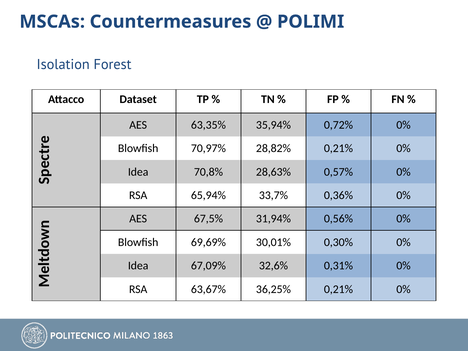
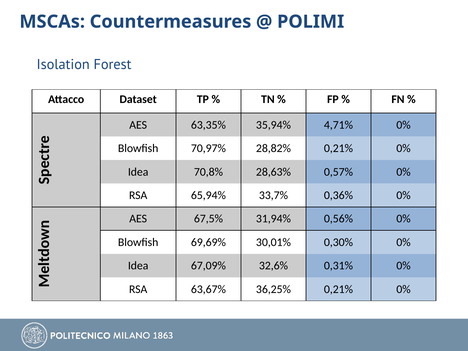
0,72%: 0,72% -> 4,71%
